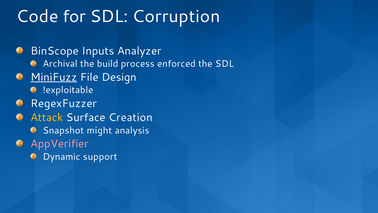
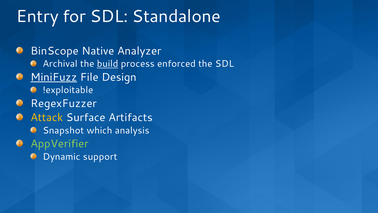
Code: Code -> Entry
Corruption: Corruption -> Standalone
Inputs: Inputs -> Native
build underline: none -> present
Creation: Creation -> Artifacts
might: might -> which
AppVerifier colour: pink -> light green
